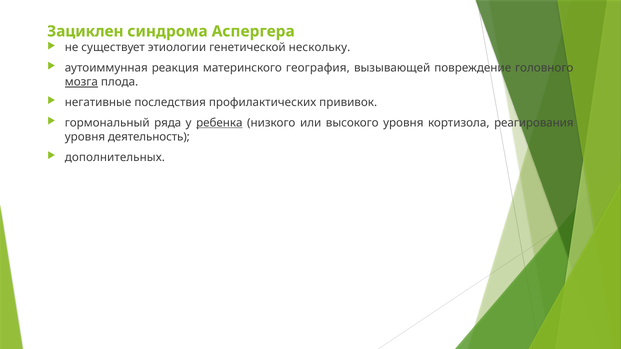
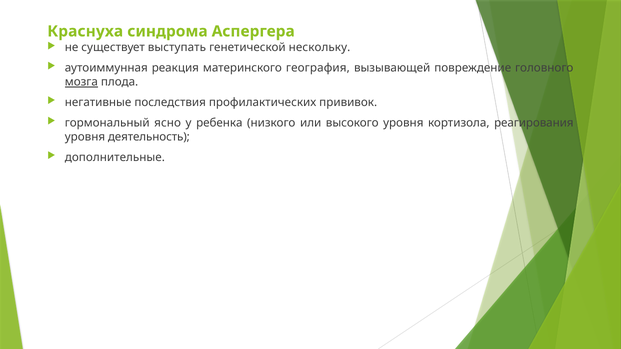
Зациклен: Зациклен -> Краснуха
этиологии: этиологии -> выступать
ряда: ряда -> ясно
ребенка underline: present -> none
дополнительных: дополнительных -> дополнительные
